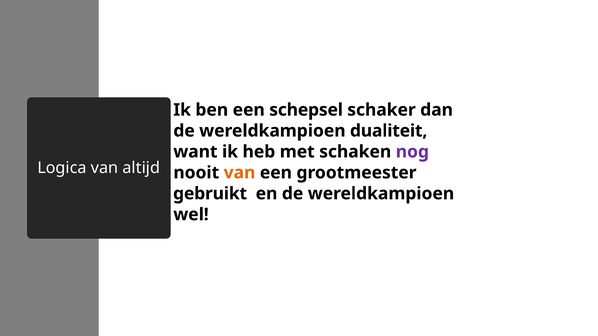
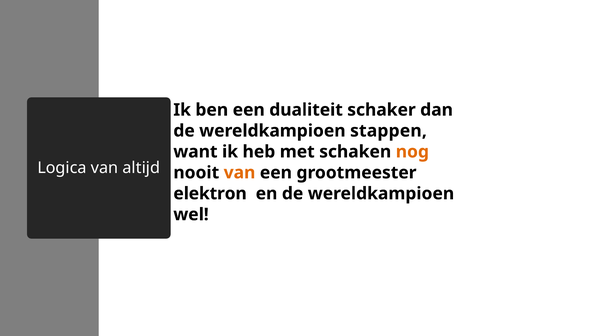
schepsel: schepsel -> dualiteit
dualiteit: dualiteit -> stappen
nog colour: purple -> orange
gebruikt: gebruikt -> elektron
